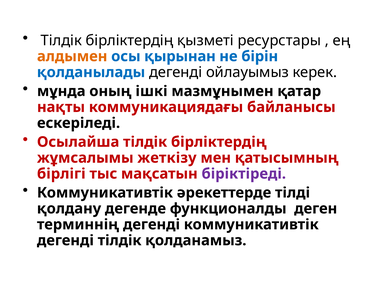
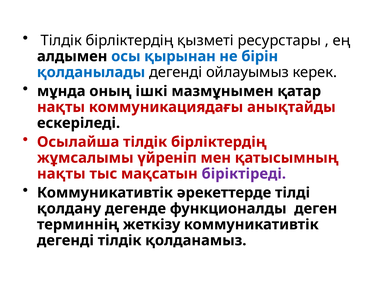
алдымен colour: orange -> black
байланысы: байланысы -> анықтайды
жеткізу: жеткізу -> үйреніп
бірлігі at (61, 174): бірлігі -> нақты
терминнің дегенді: дегенді -> жеткізу
